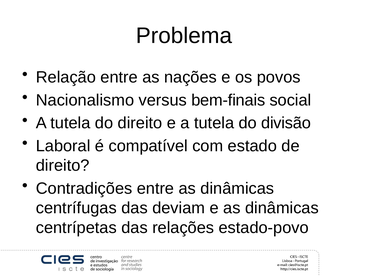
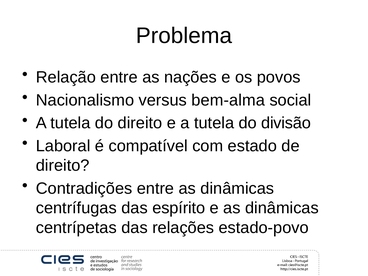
bem-finais: bem-finais -> bem-alma
deviam: deviam -> espírito
